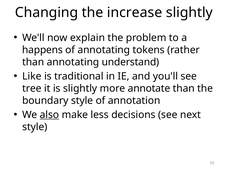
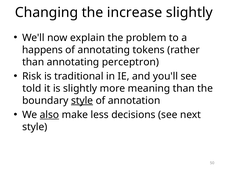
understand: understand -> perceptron
Like: Like -> Risk
tree: tree -> told
annotate: annotate -> meaning
style at (82, 101) underline: none -> present
